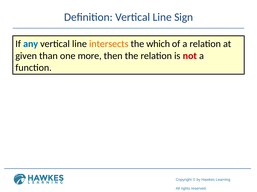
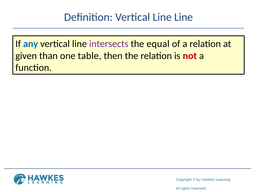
Line Sign: Sign -> Line
intersects colour: orange -> purple
which: which -> equal
more: more -> table
